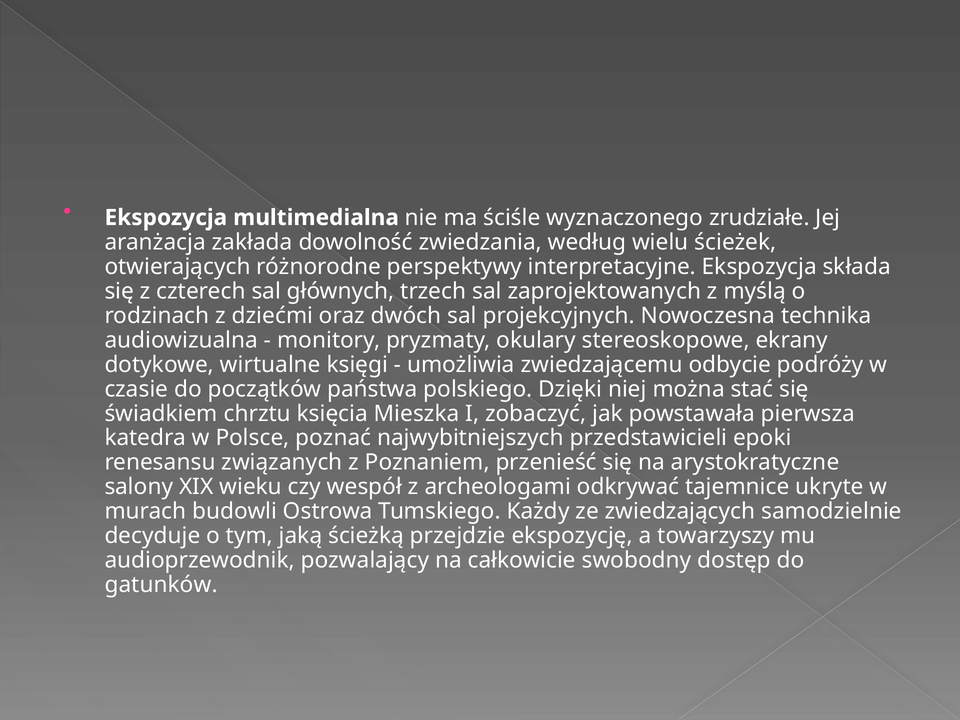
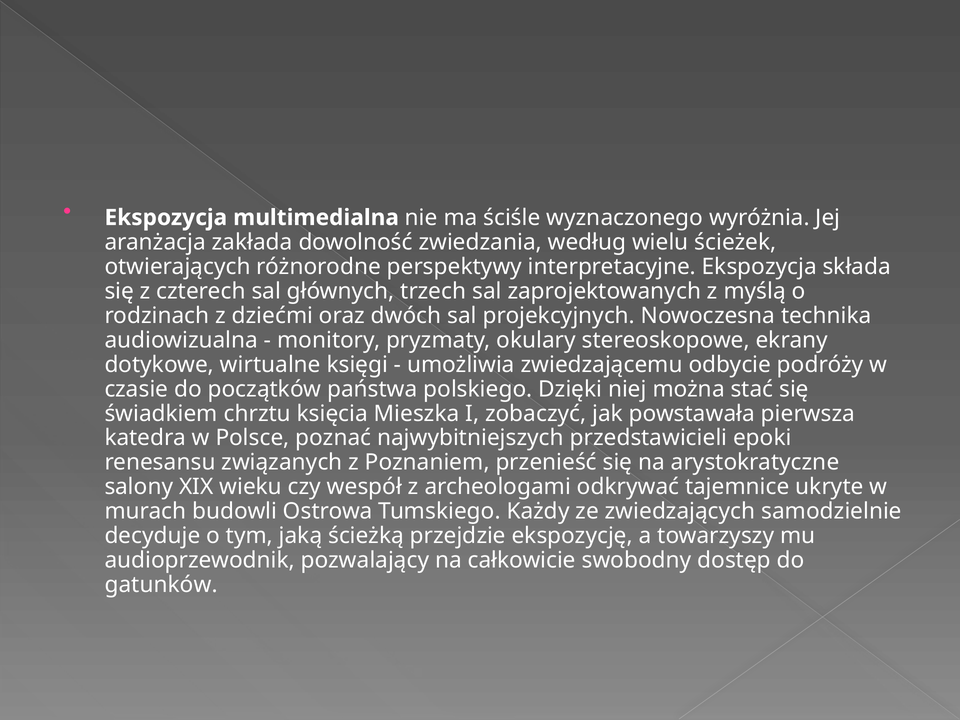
zrudziałe: zrudziałe -> wyróżnia
